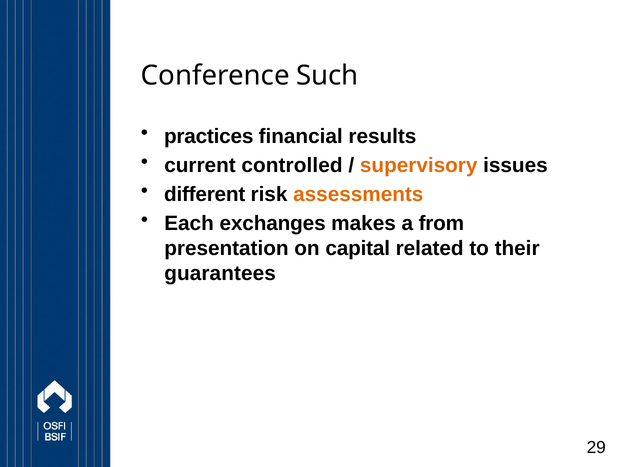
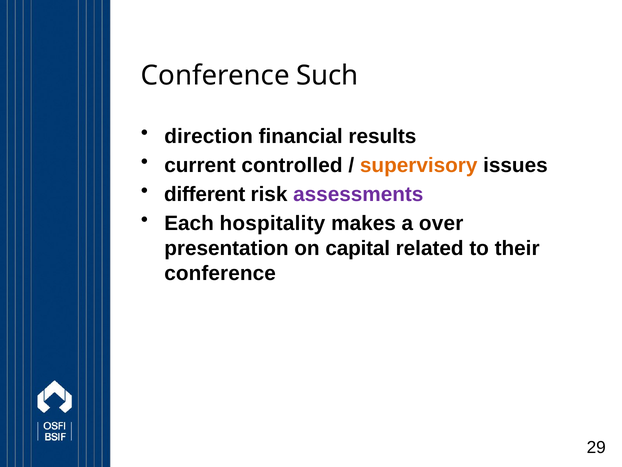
practices: practices -> direction
assessments colour: orange -> purple
exchanges: exchanges -> hospitality
from: from -> over
guarantees at (220, 273): guarantees -> conference
